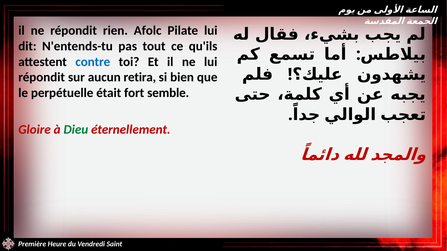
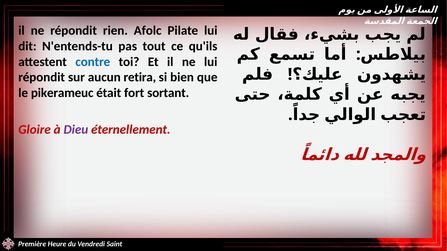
perpétuelle: perpétuelle -> pikerameuc
semble: semble -> sortant
Dieu colour: green -> purple
